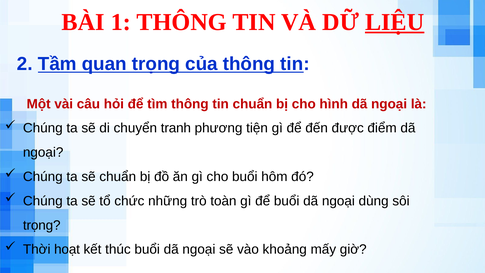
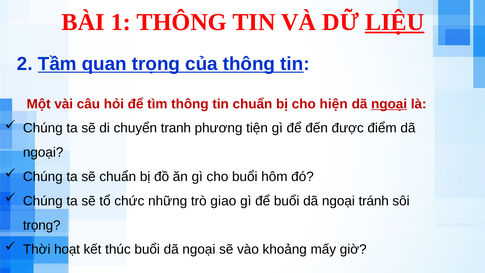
hình: hình -> hiện
ngoại at (389, 104) underline: none -> present
toàn: toàn -> giao
dùng: dùng -> tránh
